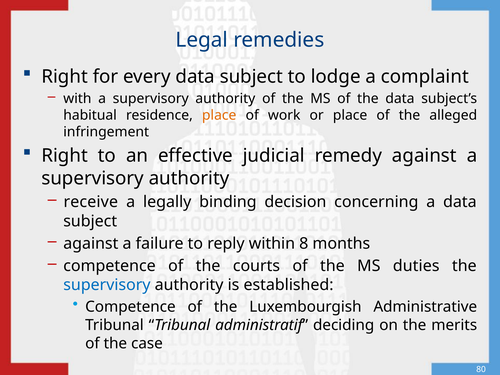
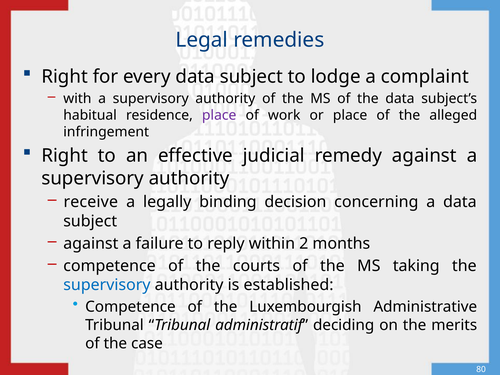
place at (219, 115) colour: orange -> purple
8: 8 -> 2
duties: duties -> taking
